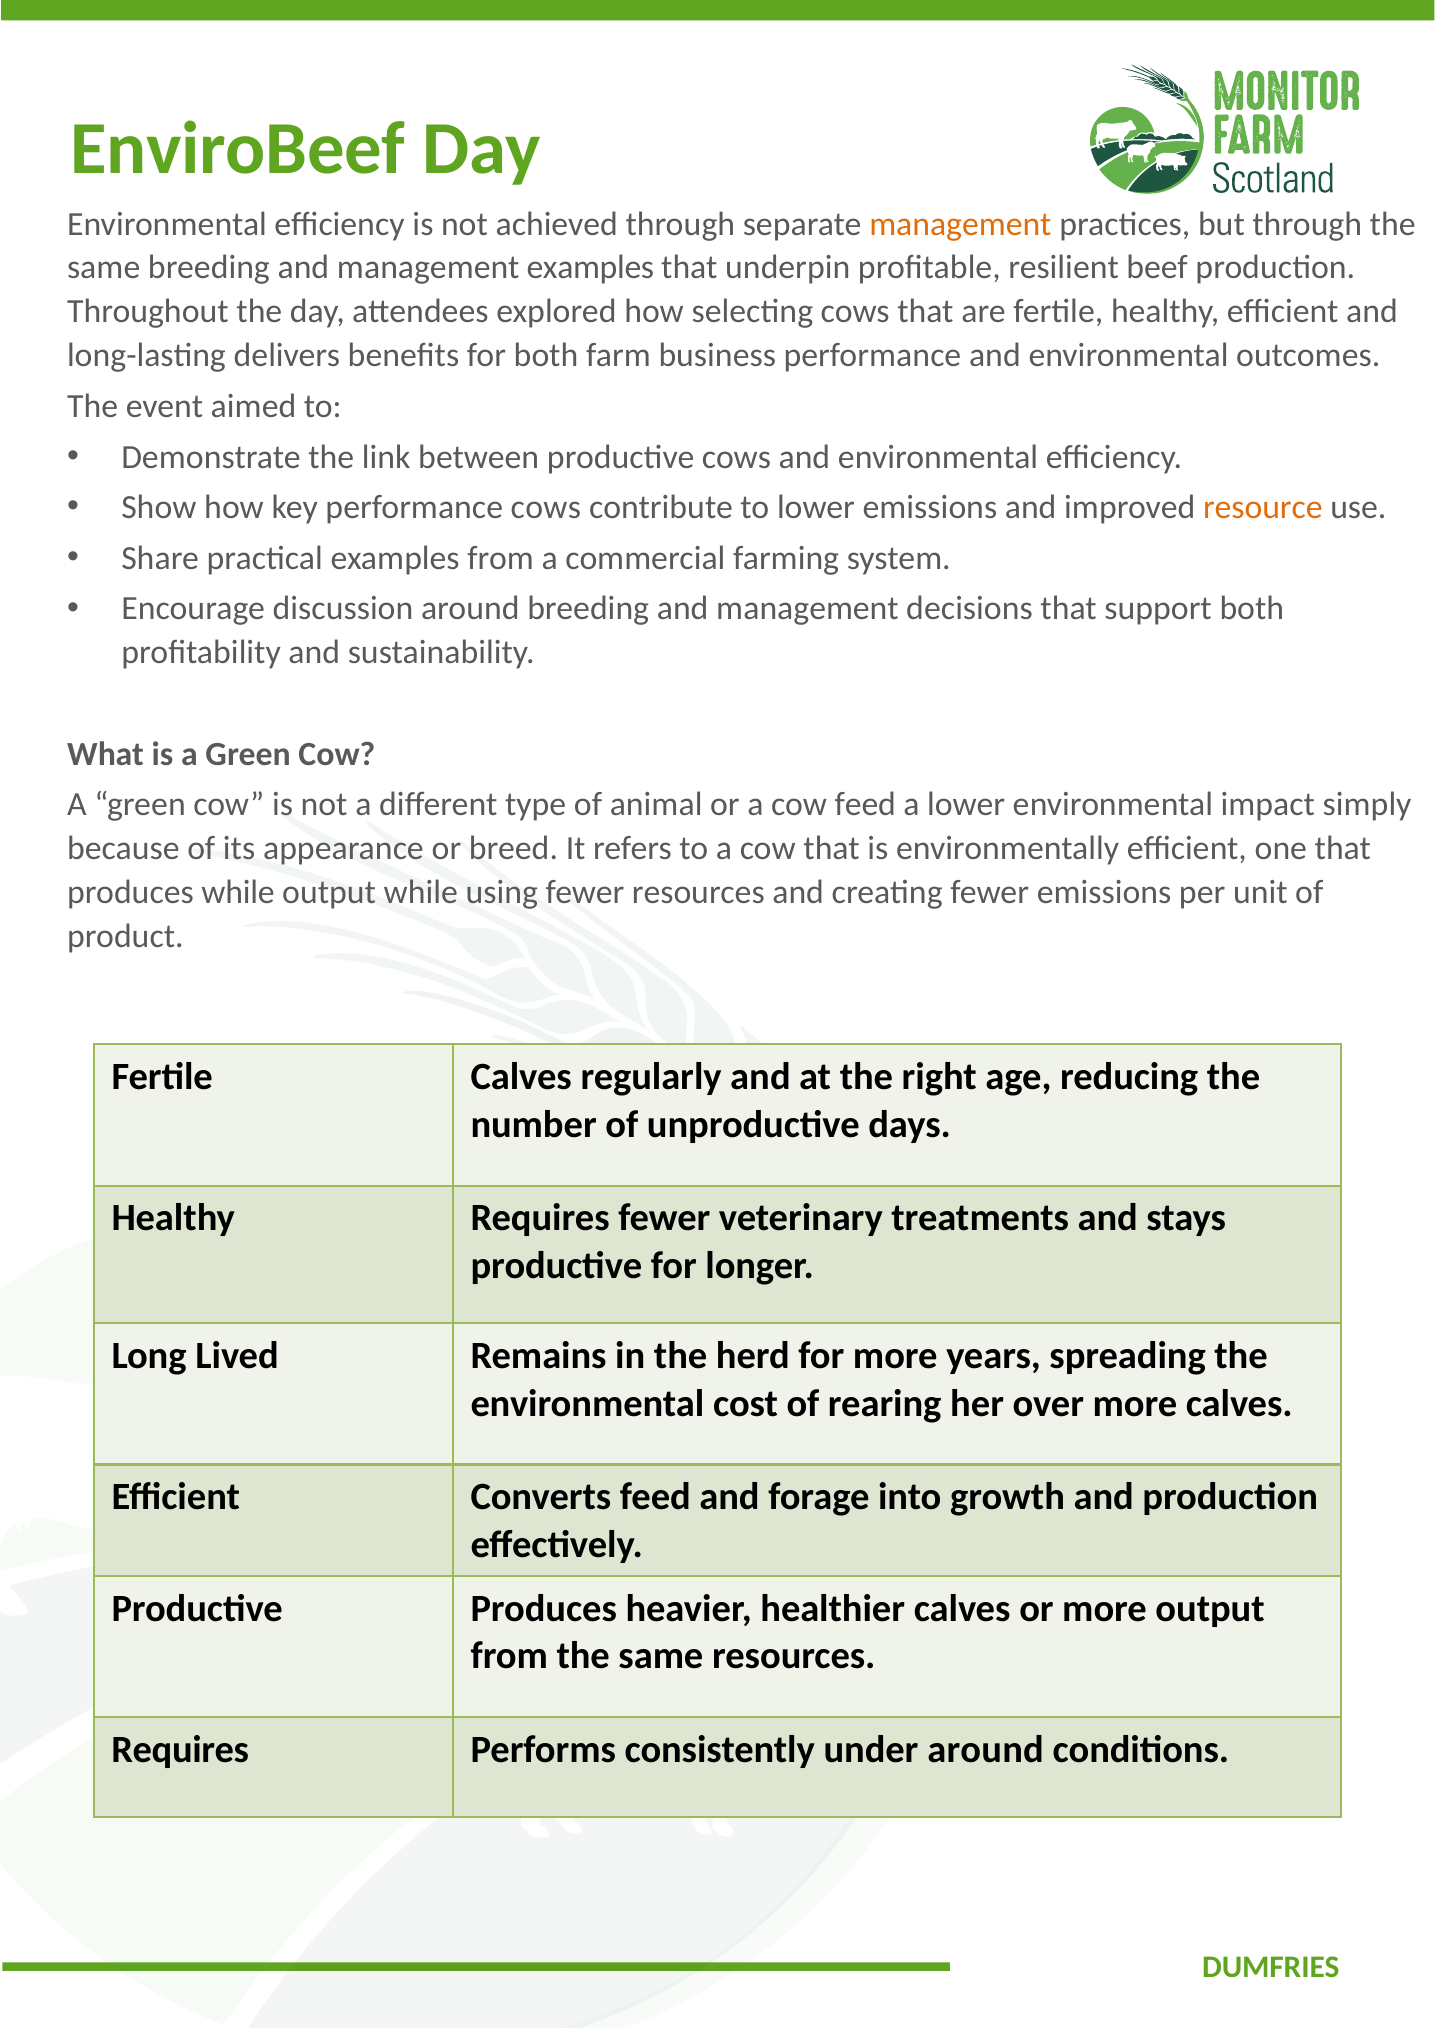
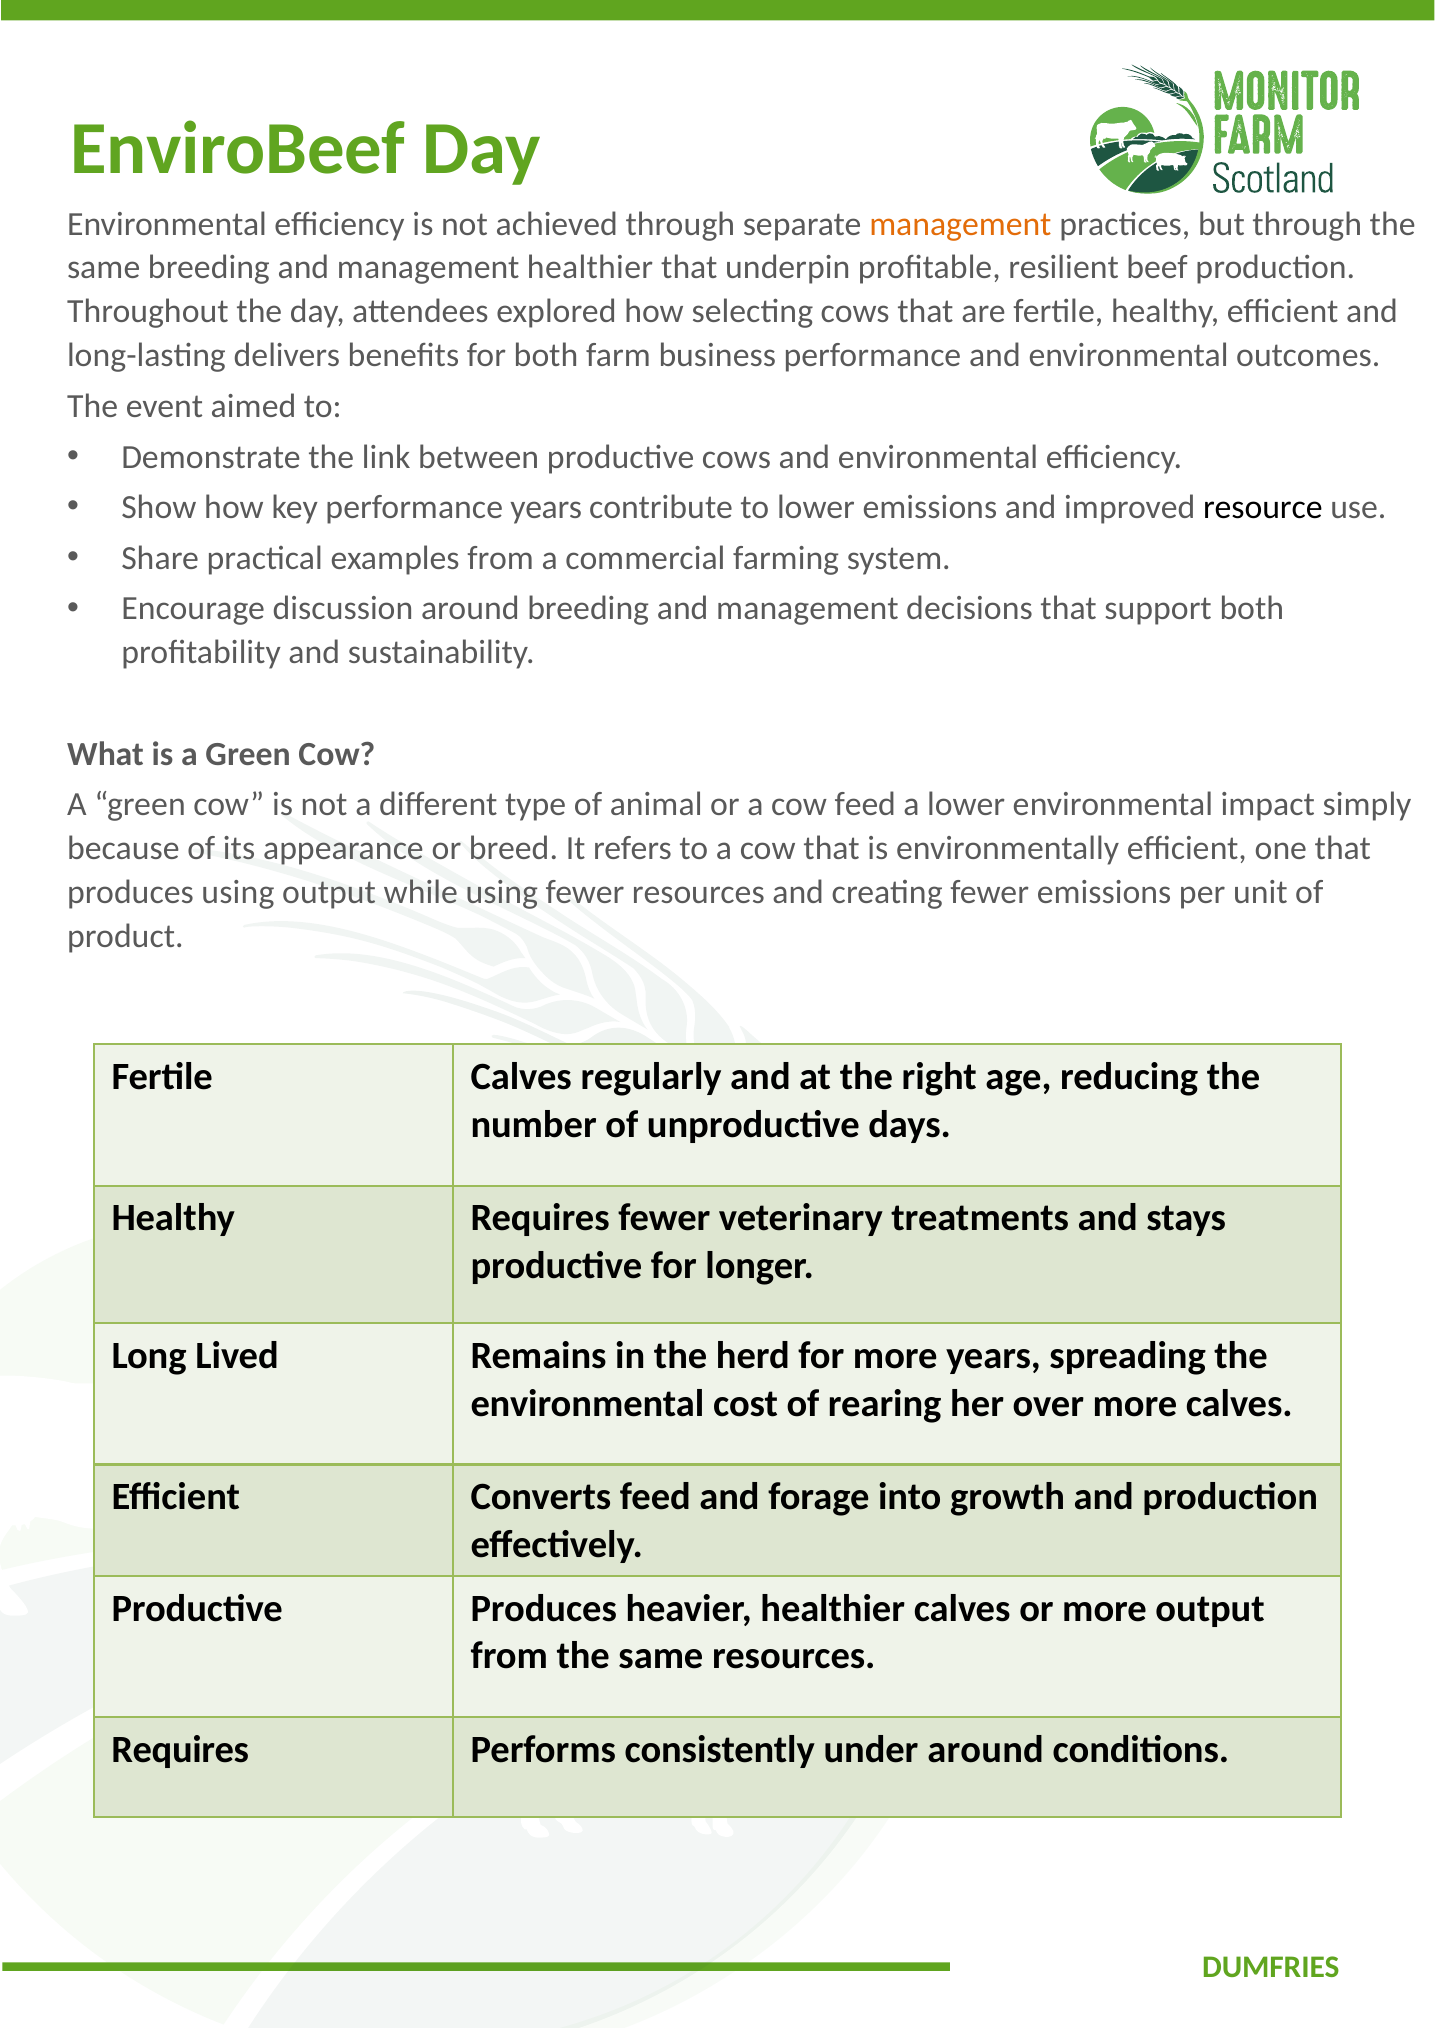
management examples: examples -> healthier
performance cows: cows -> years
resource colour: orange -> black
produces while: while -> using
